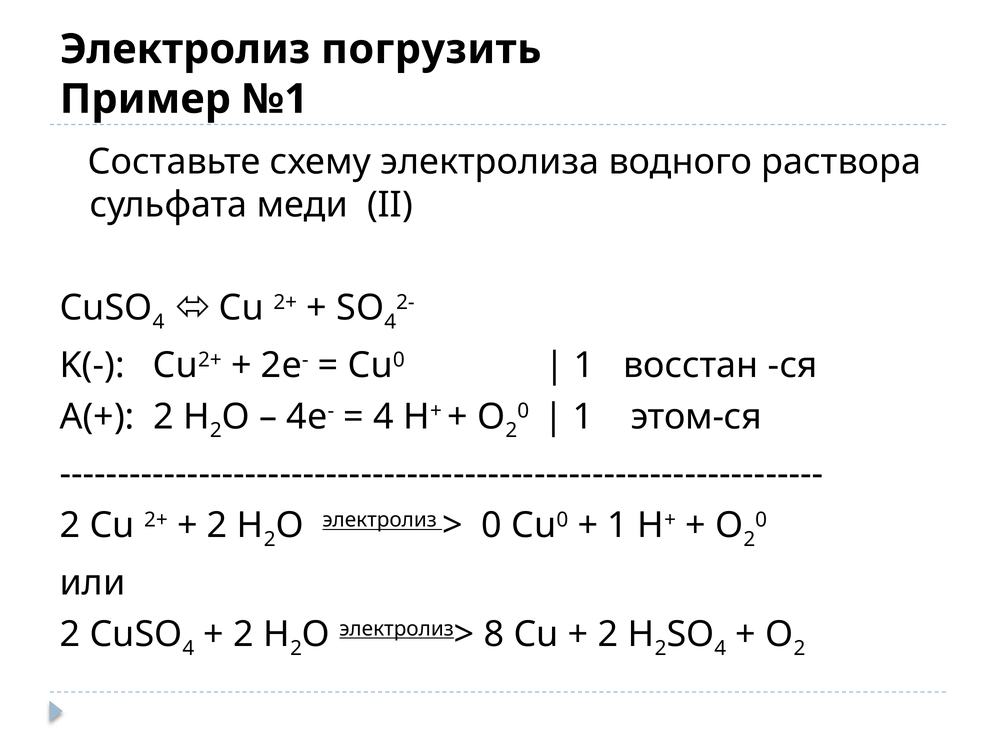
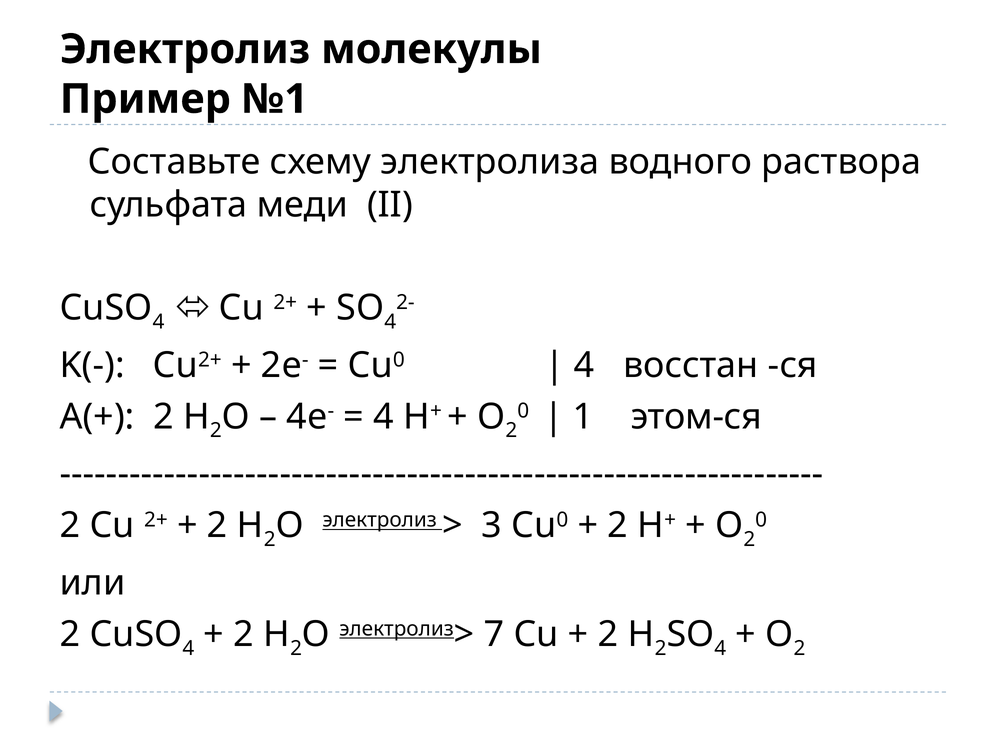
погрузить: погрузить -> молекулы
1 at (584, 365): 1 -> 4
0 at (492, 525): 0 -> 3
1 at (618, 525): 1 -> 2
8: 8 -> 7
